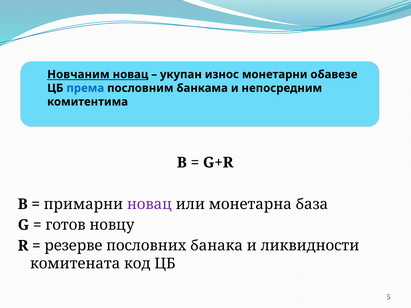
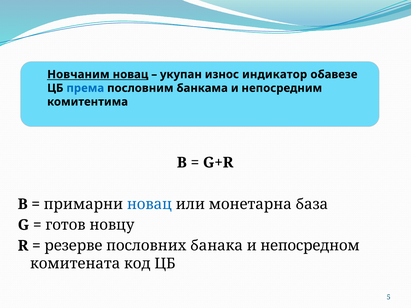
монетарни: монетарни -> индикатор
новац at (149, 204) colour: purple -> blue
ликвидности: ликвидности -> непосредном
